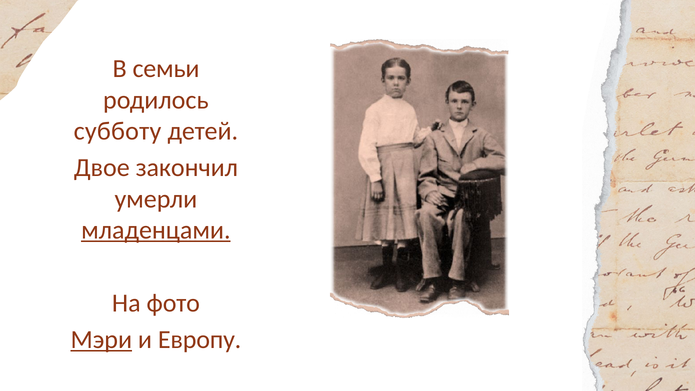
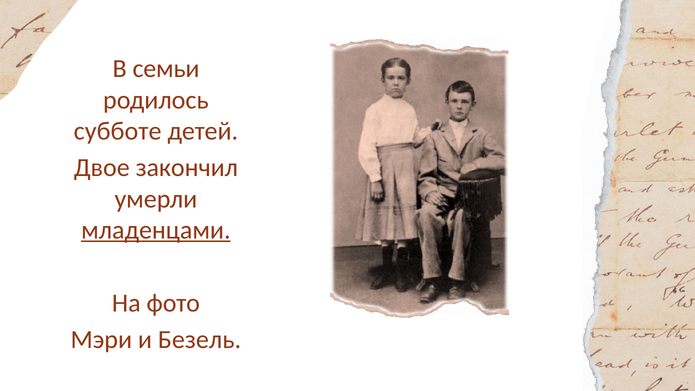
субботу: субботу -> субботе
Мэри underline: present -> none
Европу: Европу -> Безель
